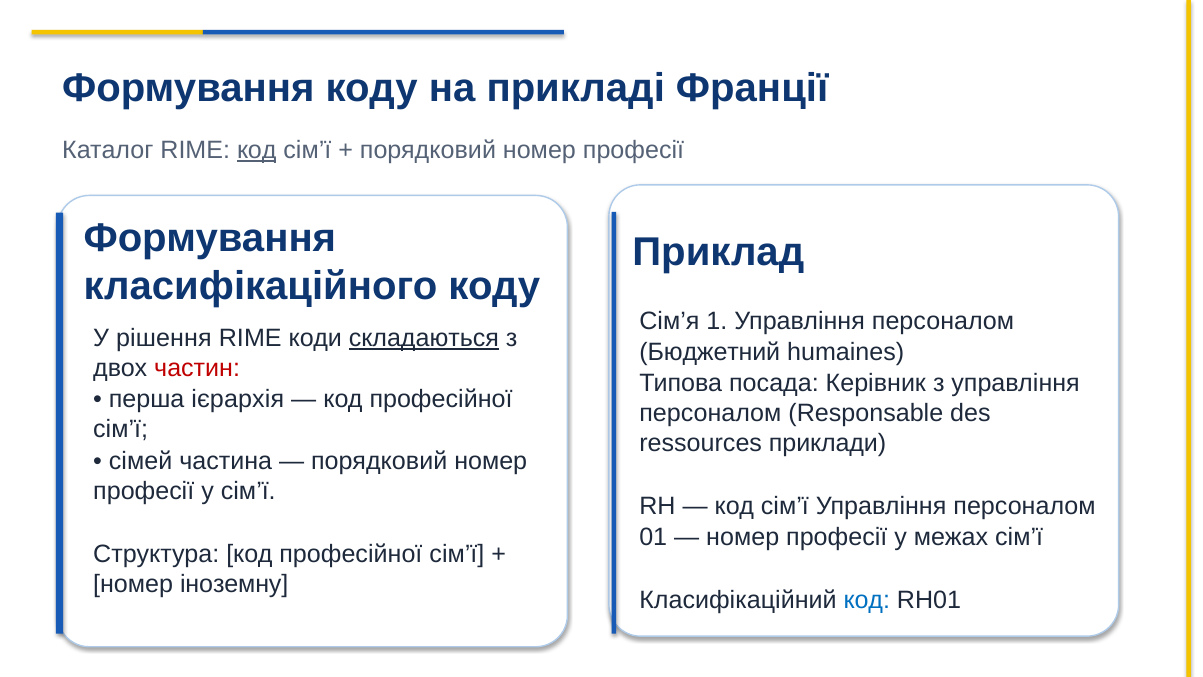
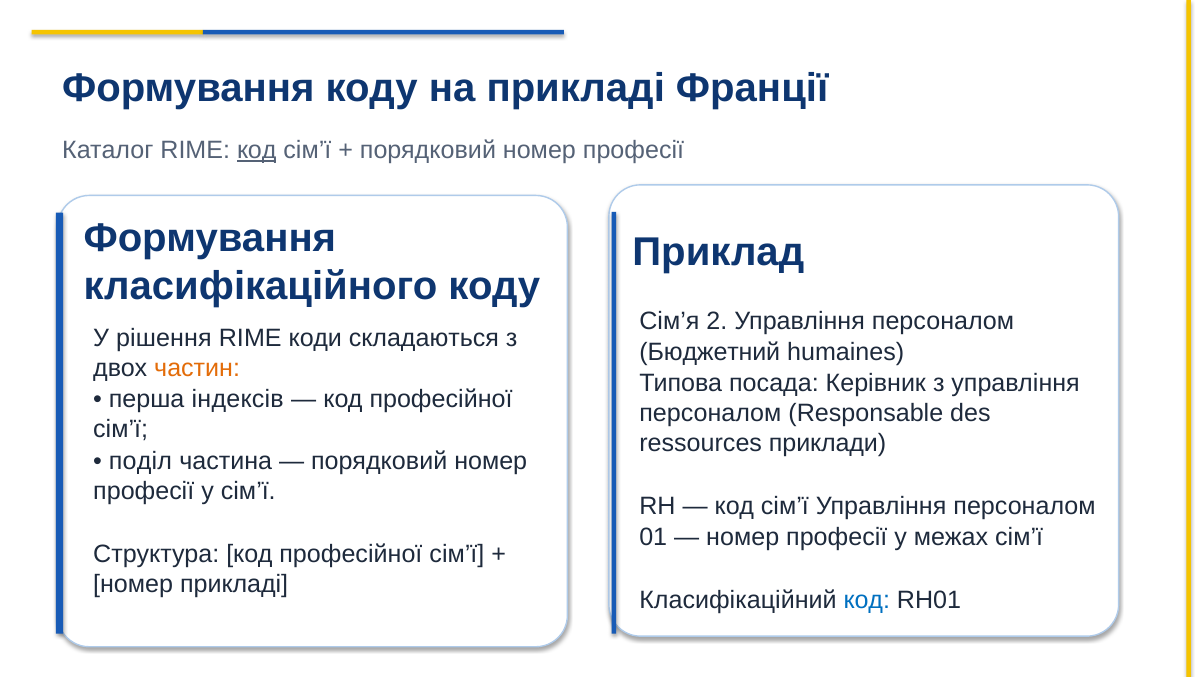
1: 1 -> 2
складаються underline: present -> none
частин colour: red -> orange
ієрархія: ієрархія -> індексів
сімей: сімей -> поділ
номер іноземну: іноземну -> прикладі
